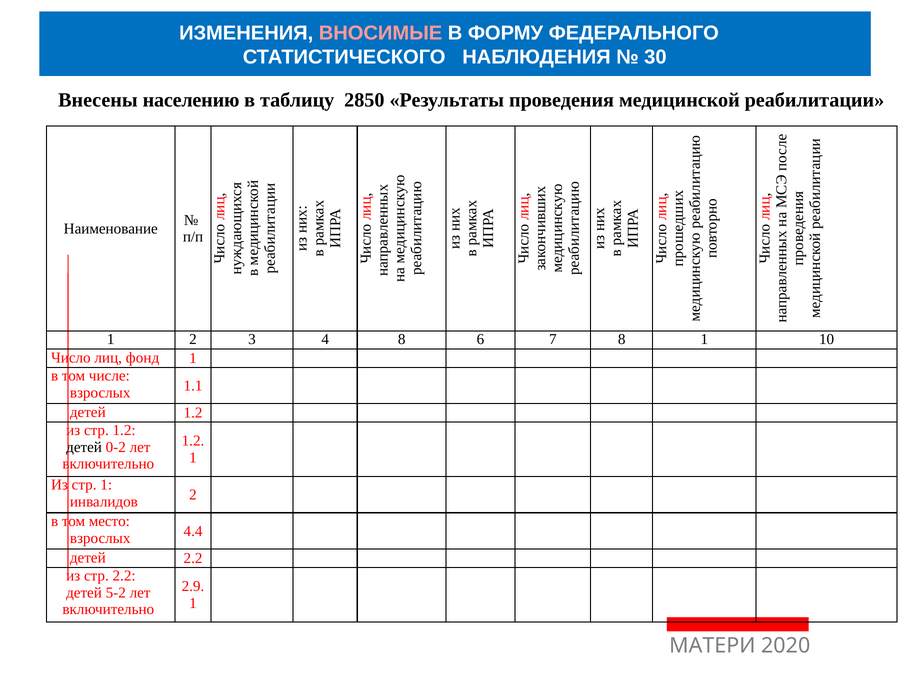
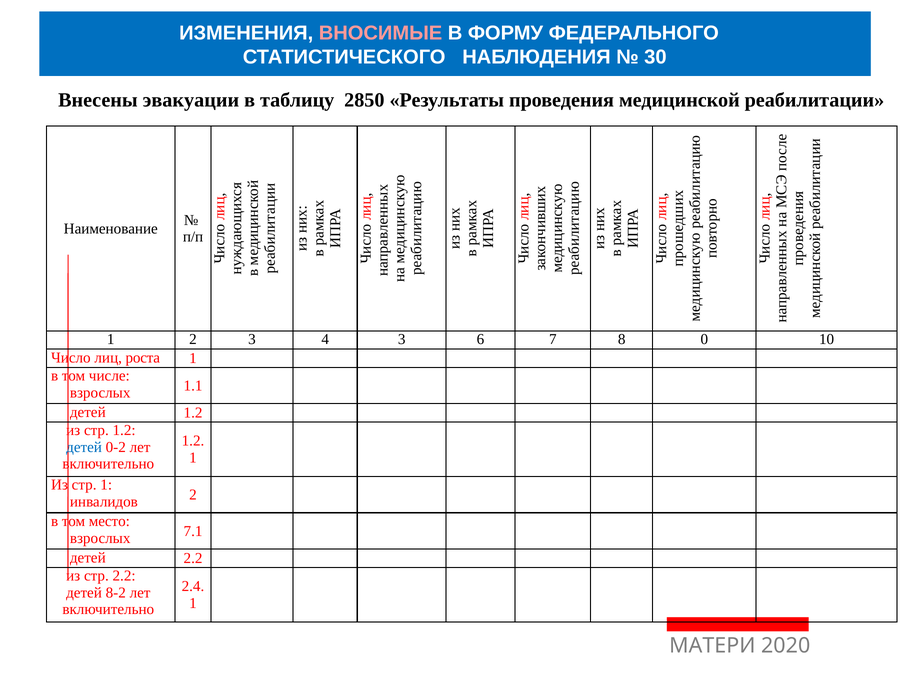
населению: населению -> эвакуации
4 8: 8 -> 3
8 1: 1 -> 0
фонд: фонд -> роста
детей at (84, 447) colour: black -> blue
4.4: 4.4 -> 7.1
2.9: 2.9 -> 2.4
5-2: 5-2 -> 8-2
